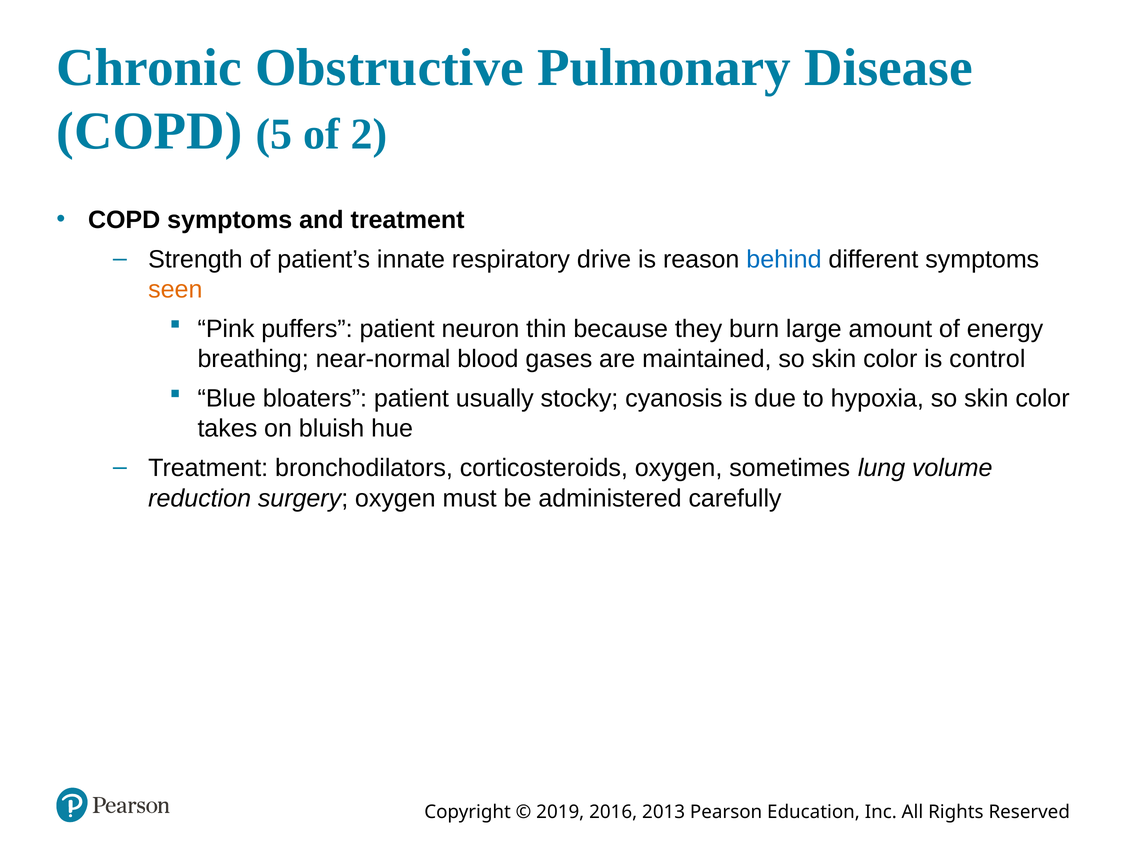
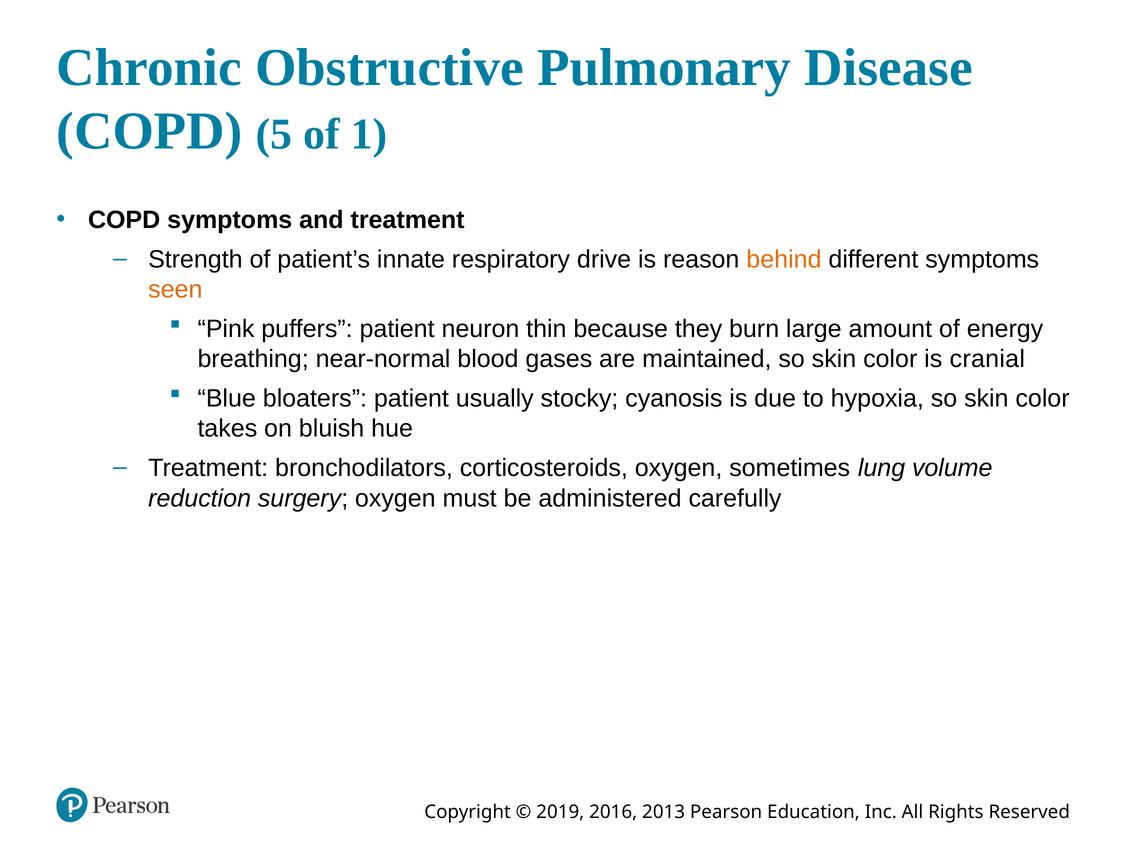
2: 2 -> 1
behind colour: blue -> orange
control: control -> cranial
